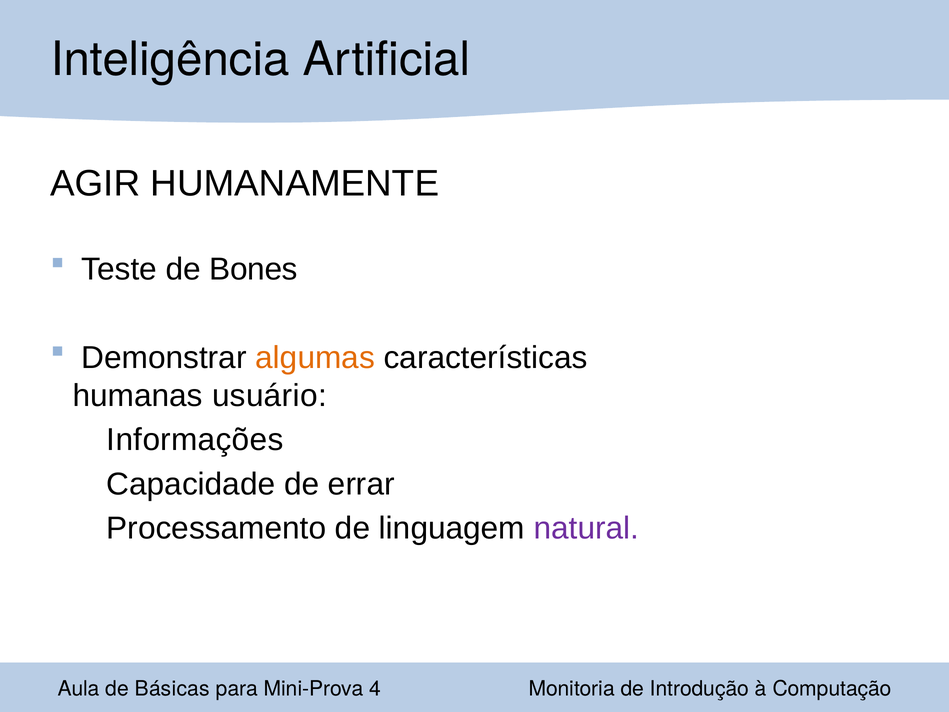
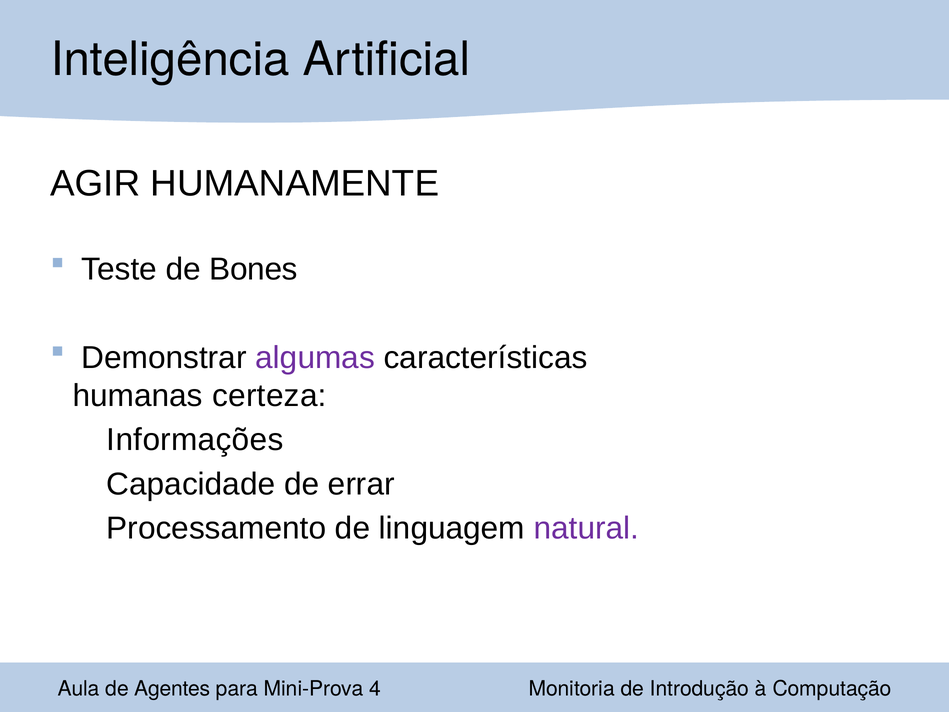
algumas colour: orange -> purple
usuário: usuário -> certeza
Básicas: Básicas -> Agentes
